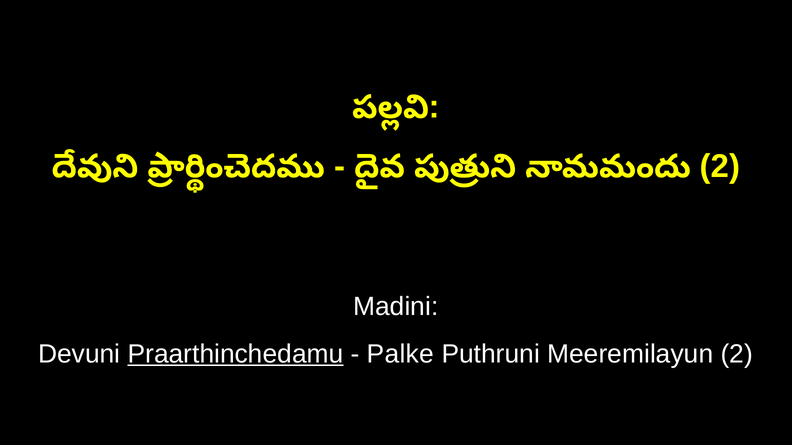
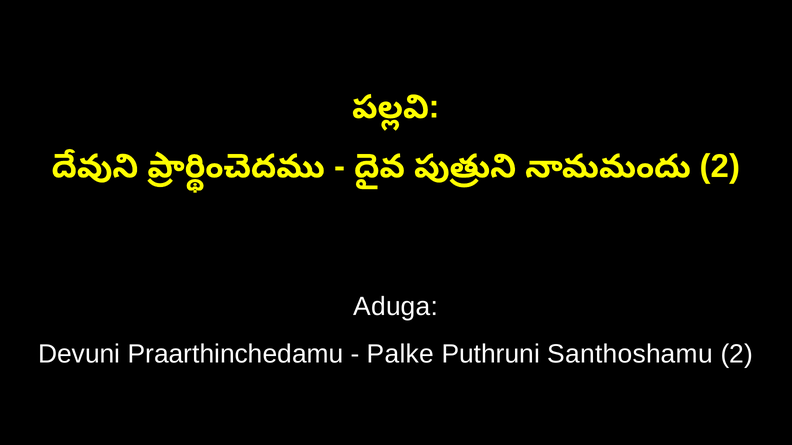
Madini: Madini -> Aduga
Praarthinchedamu underline: present -> none
Meeremilayun: Meeremilayun -> Santhoshamu
